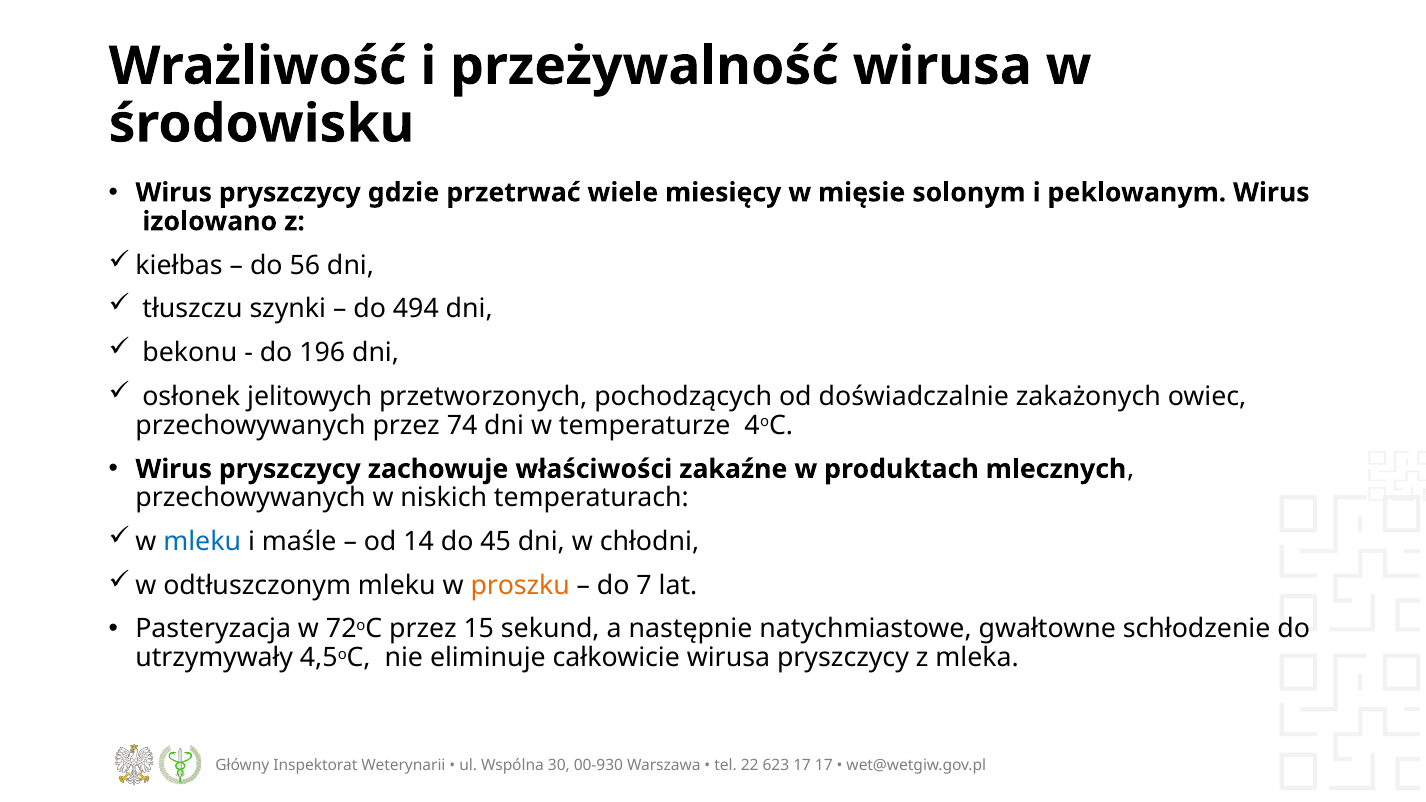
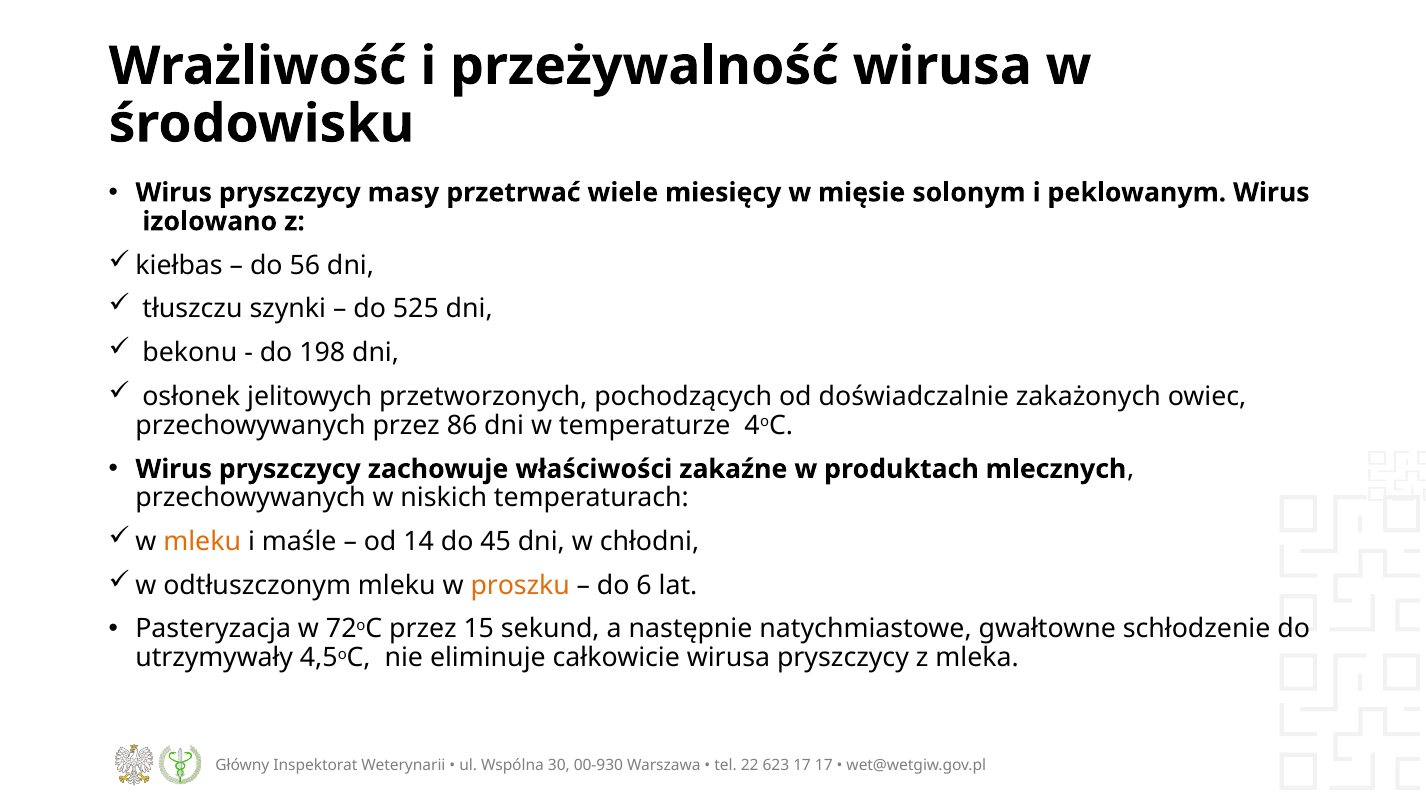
gdzie: gdzie -> masy
494: 494 -> 525
196: 196 -> 198
74: 74 -> 86
mleku at (202, 542) colour: blue -> orange
7: 7 -> 6
